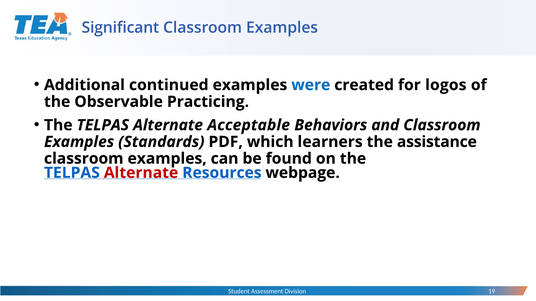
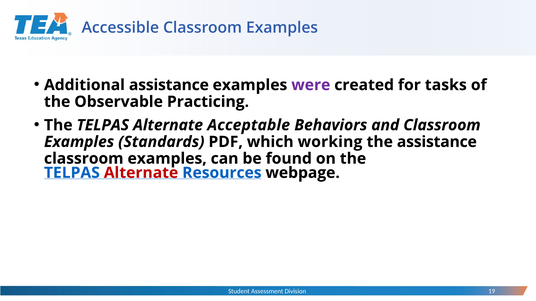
Significant: Significant -> Accessible
Additional continued: continued -> assistance
were colour: blue -> purple
logos: logos -> tasks
learners: learners -> working
